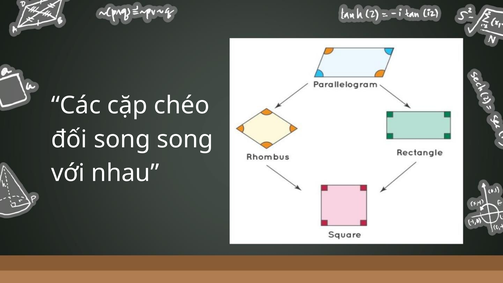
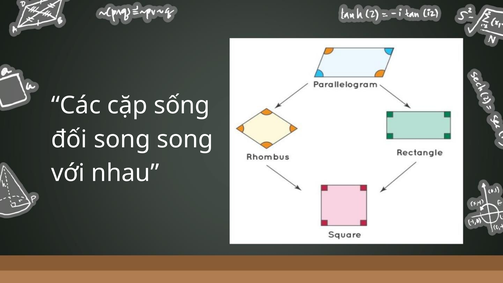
chéo: chéo -> sống
